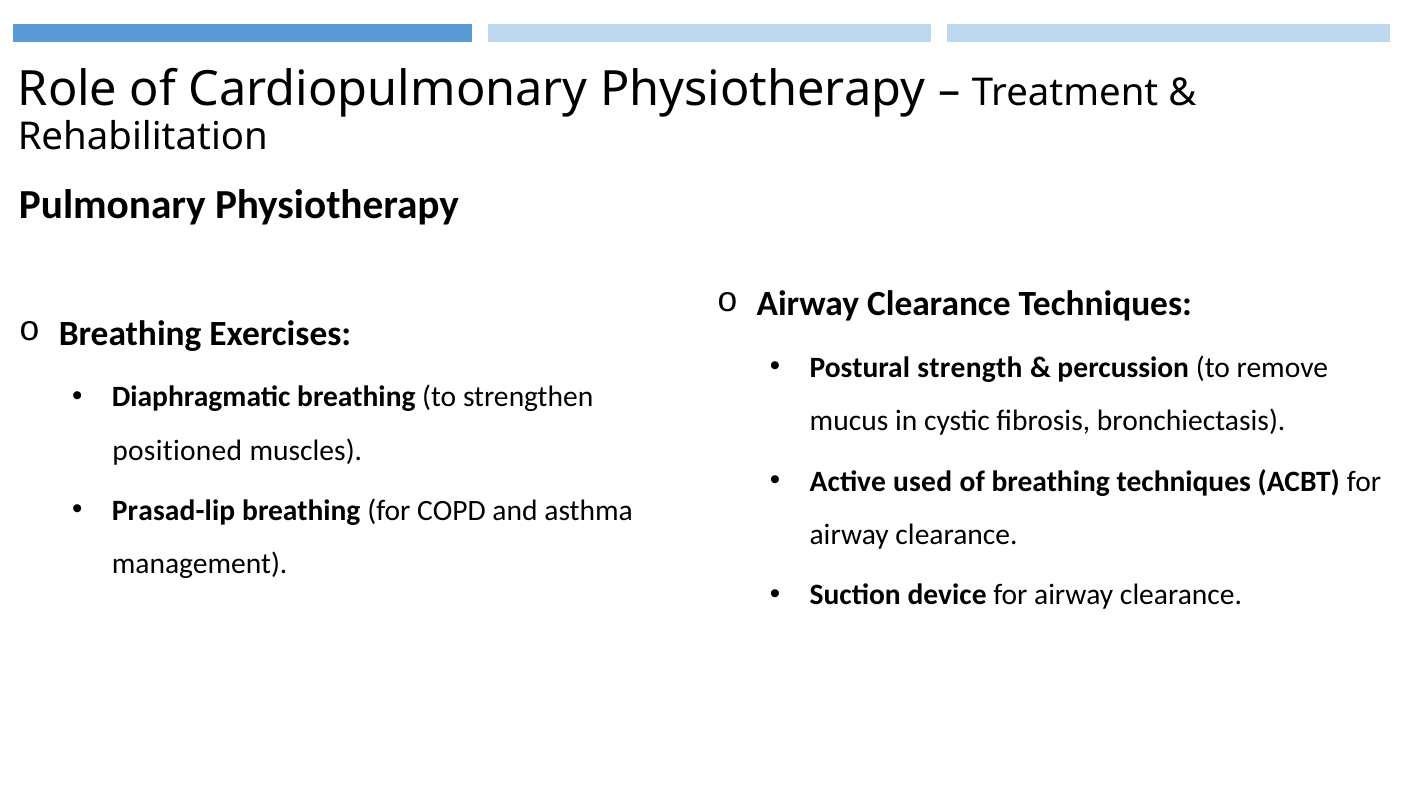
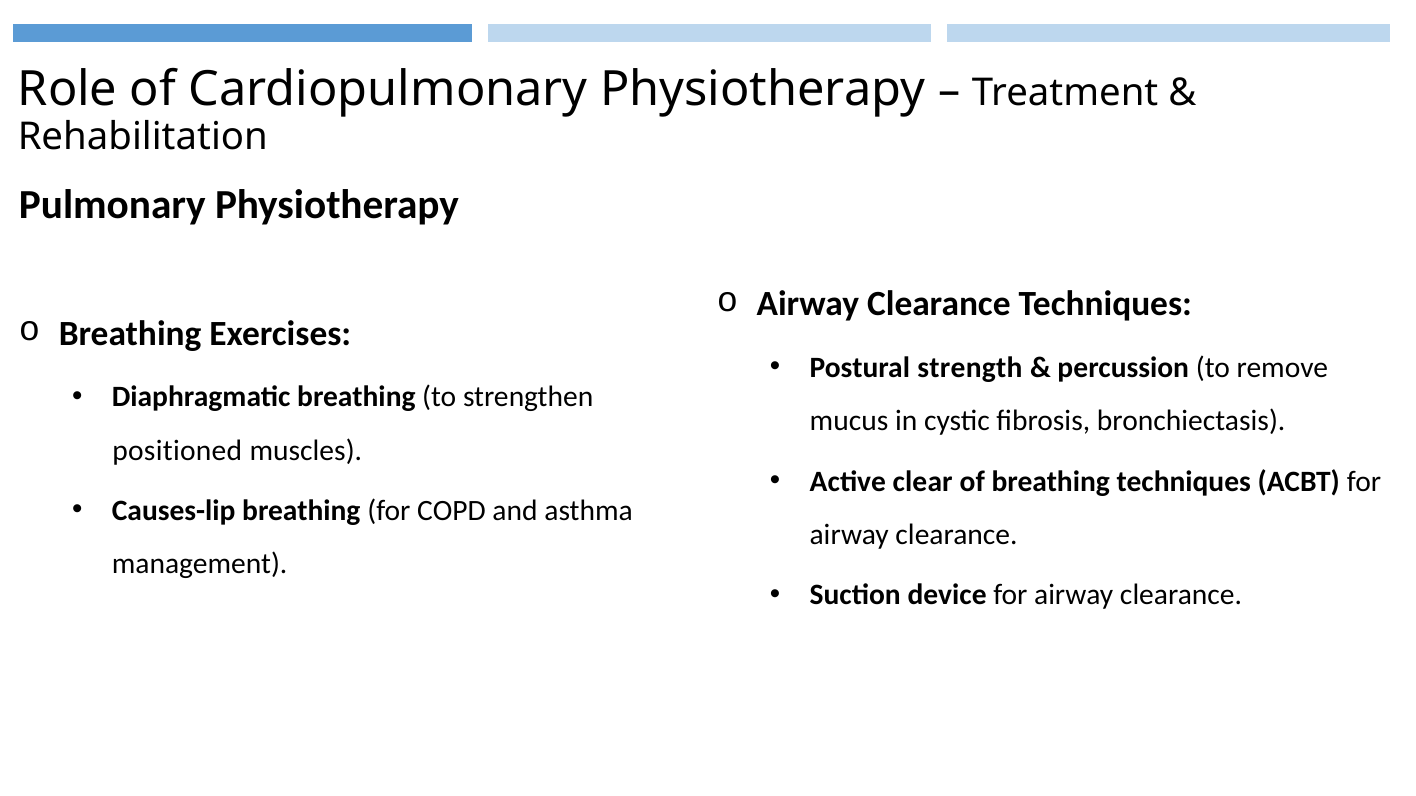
used: used -> clear
Prasad-lip: Prasad-lip -> Causes-lip
